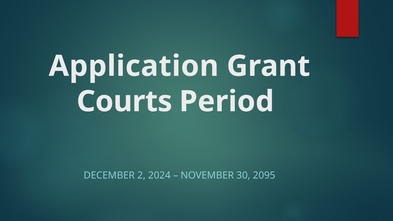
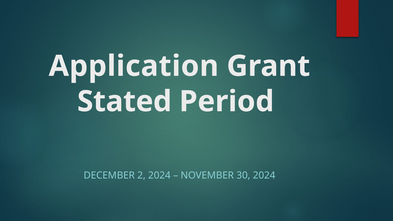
Courts: Courts -> Stated
30 2095: 2095 -> 2024
